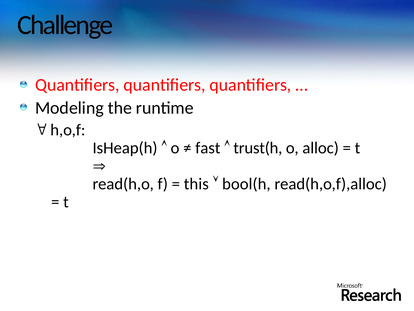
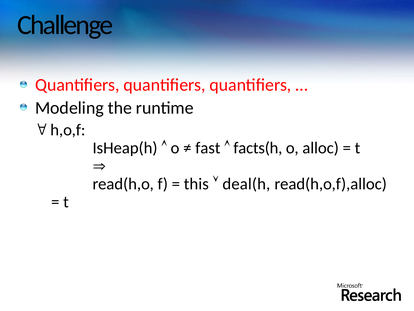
trust(h: trust(h -> facts(h
bool(h: bool(h -> deal(h
